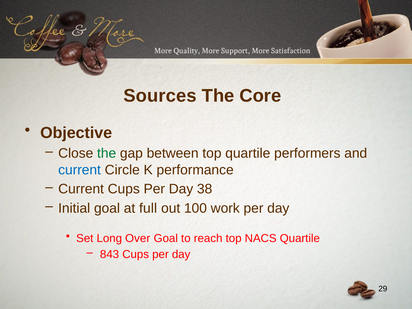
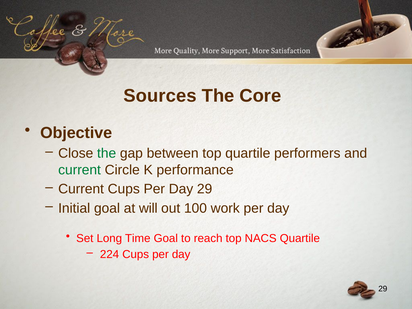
current at (80, 170) colour: blue -> green
38 at (205, 189): 38 -> 29
full: full -> will
Over: Over -> Time
843: 843 -> 224
